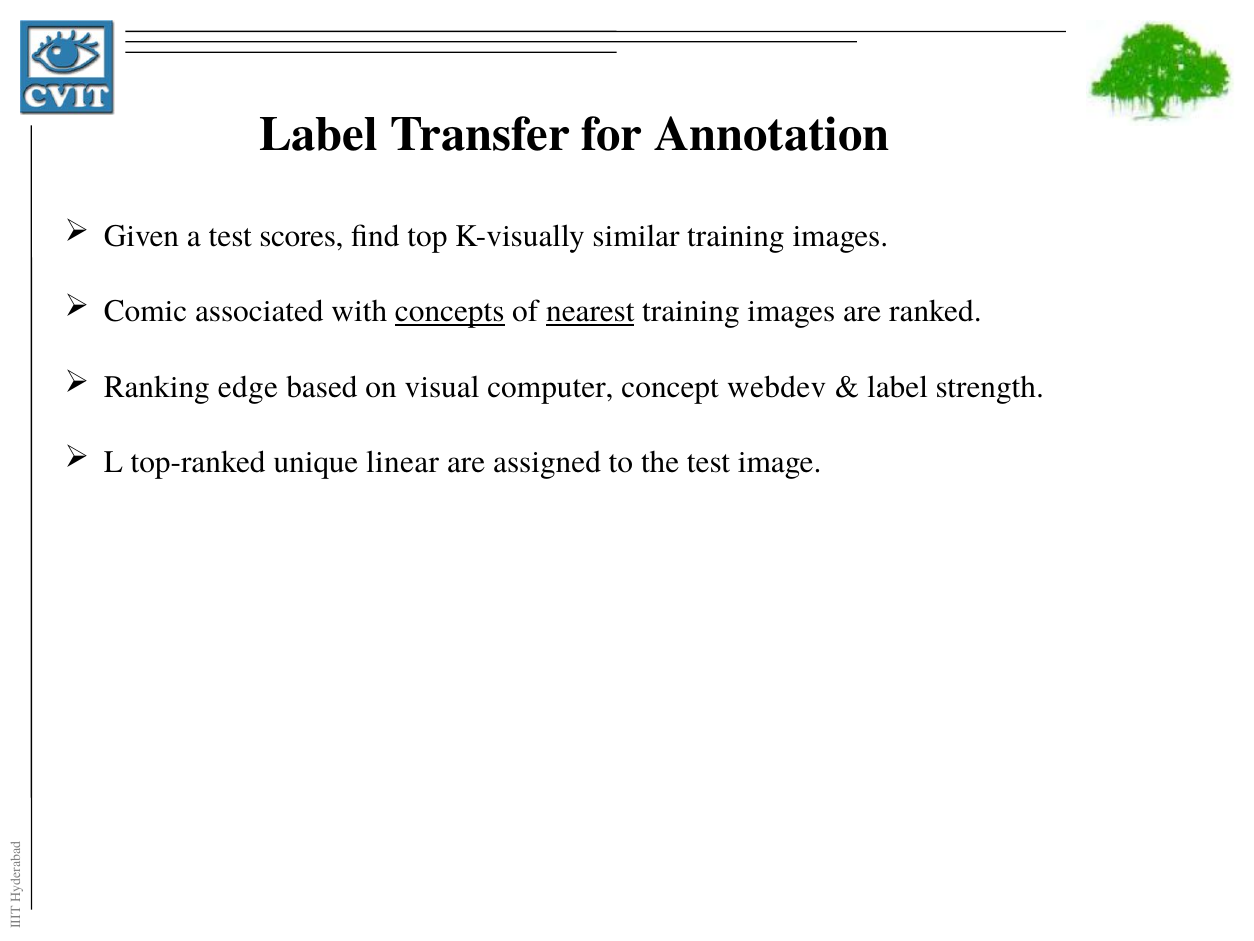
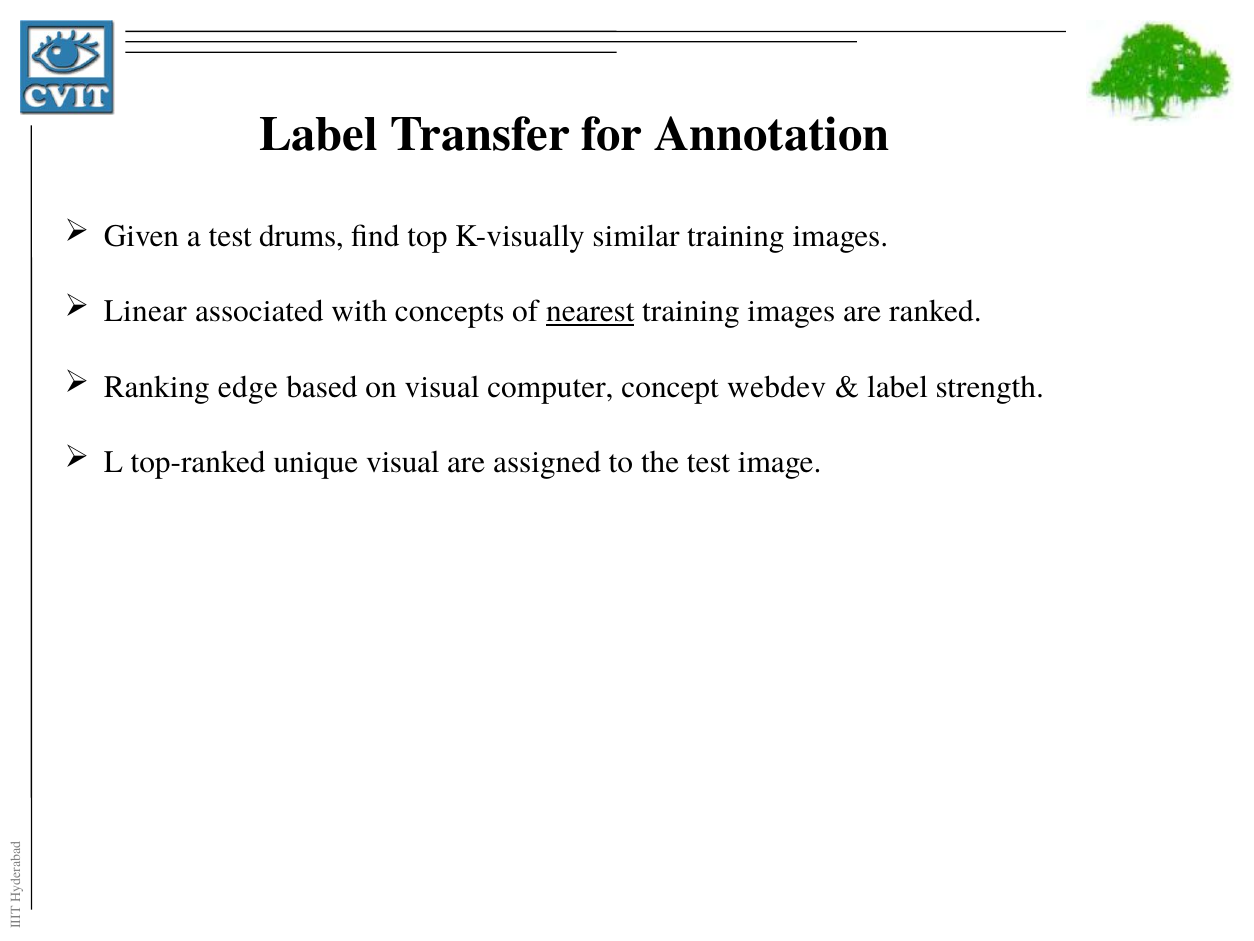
scores: scores -> drums
Comic: Comic -> Linear
concepts underline: present -> none
unique linear: linear -> visual
